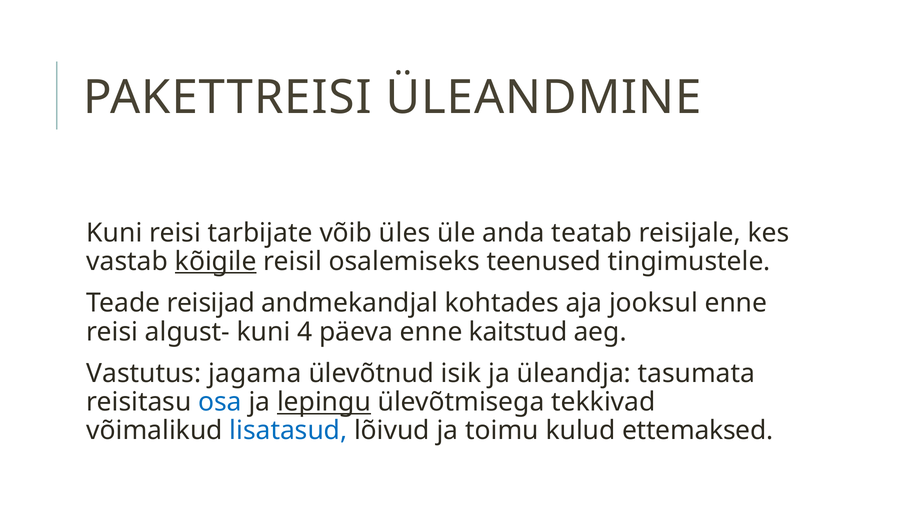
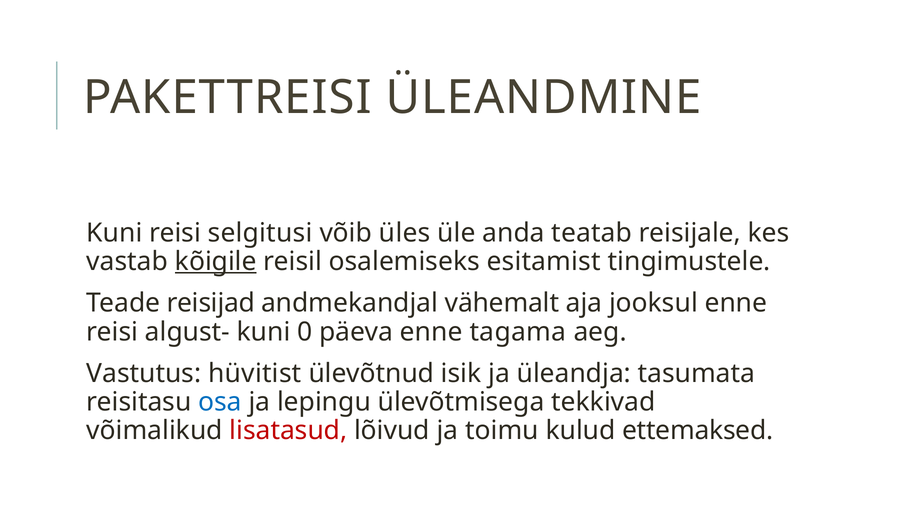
tarbijate: tarbijate -> selgitusi
teenused: teenused -> esitamist
kohtades: kohtades -> vähemalt
4: 4 -> 0
kaitstud: kaitstud -> tagama
jagama: jagama -> hüvitist
lepingu underline: present -> none
lisatasud colour: blue -> red
